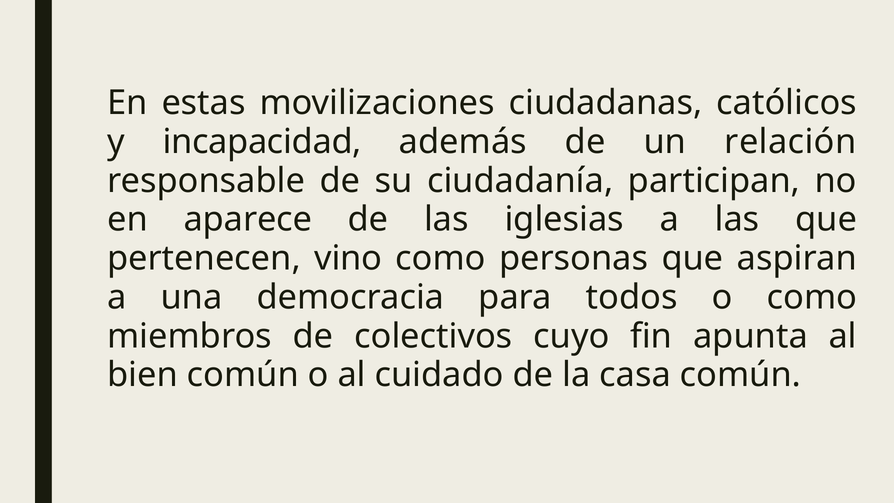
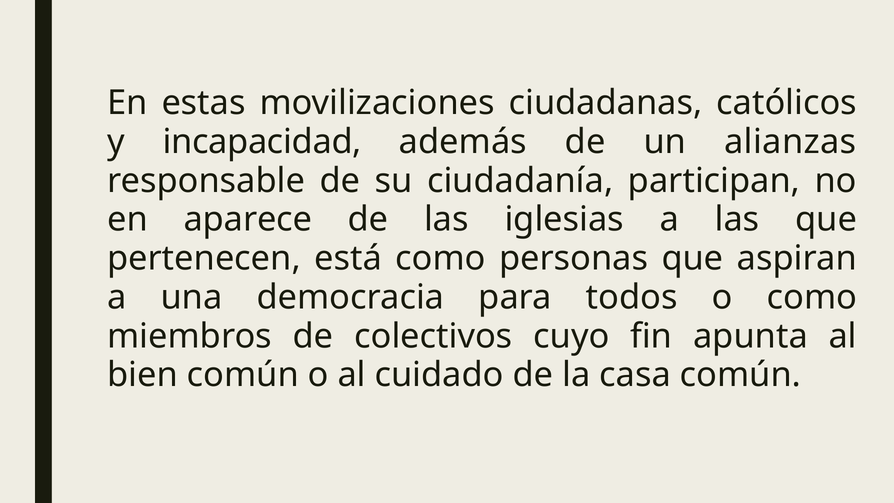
relación: relación -> alianzas
vino: vino -> está
